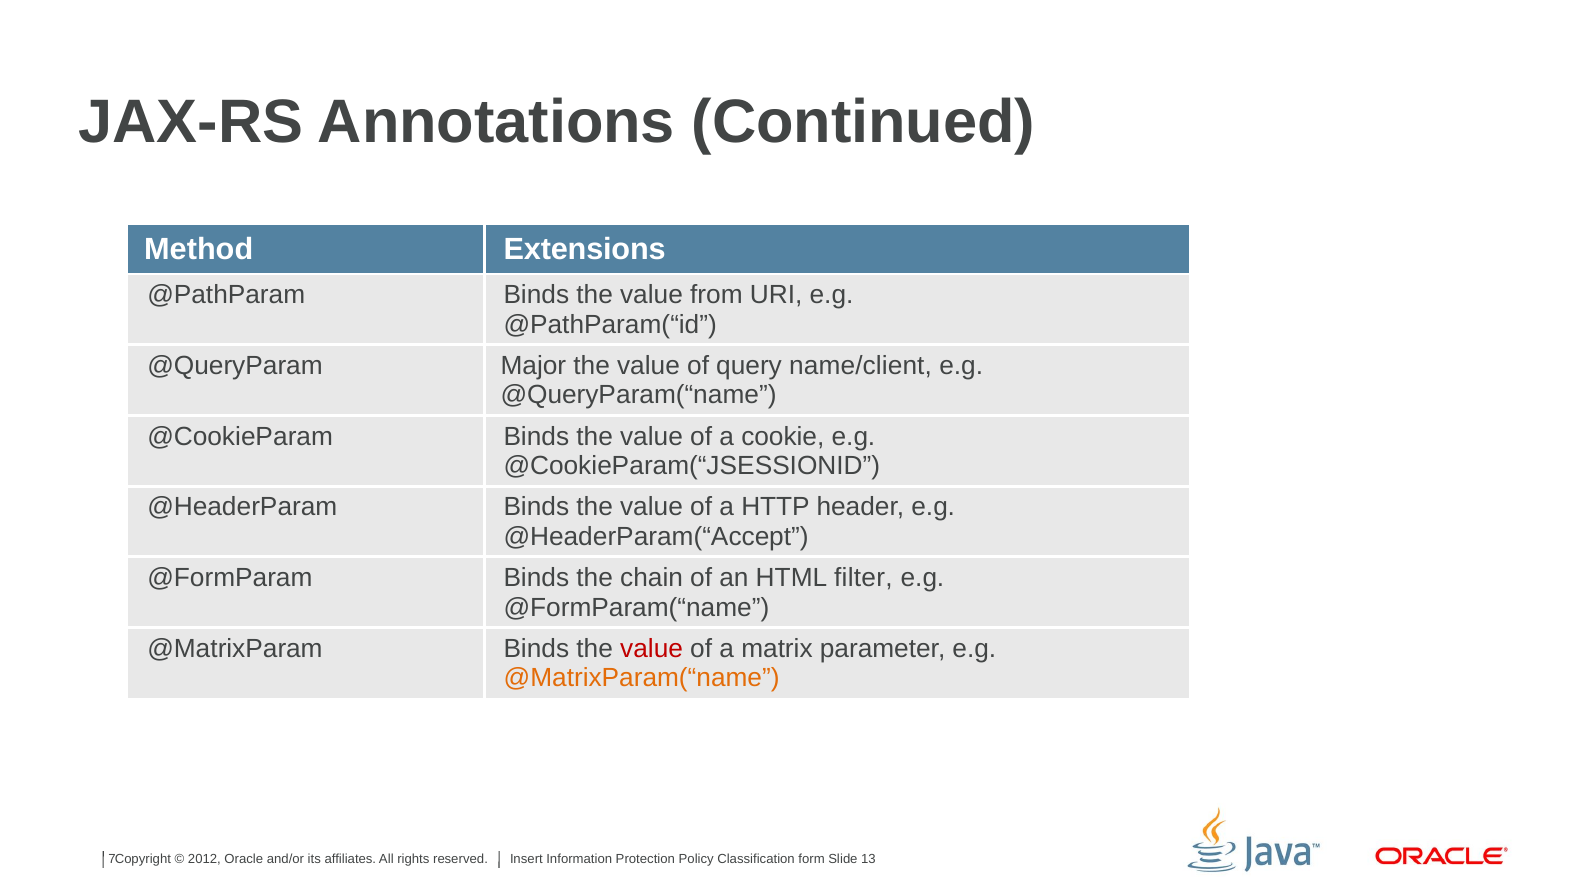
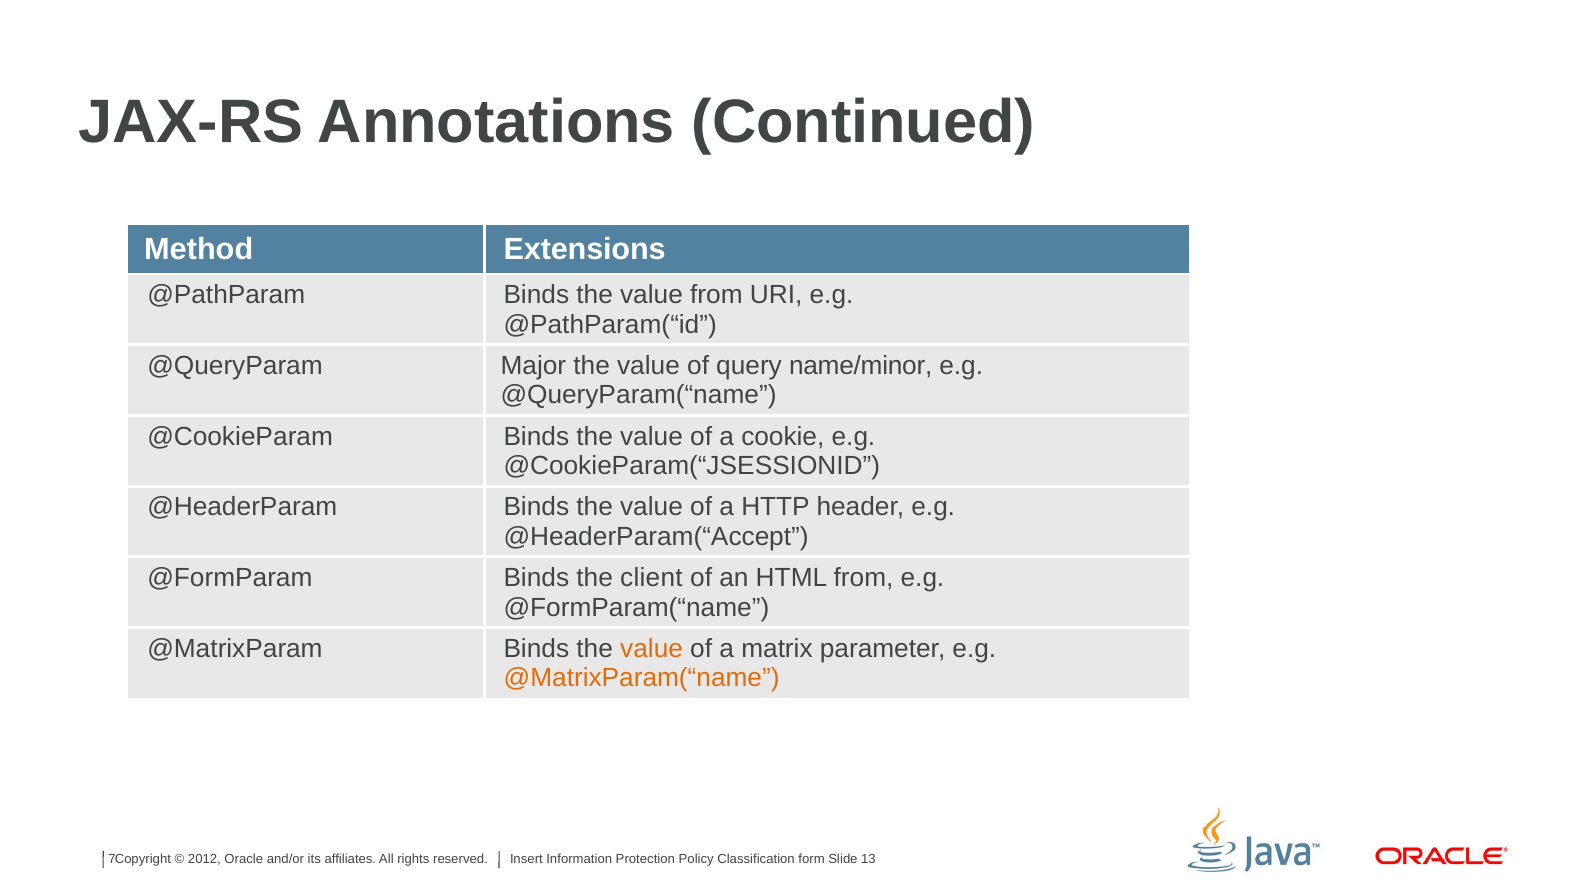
name/client: name/client -> name/minor
chain: chain -> client
HTML filter: filter -> from
value at (652, 649) colour: red -> orange
